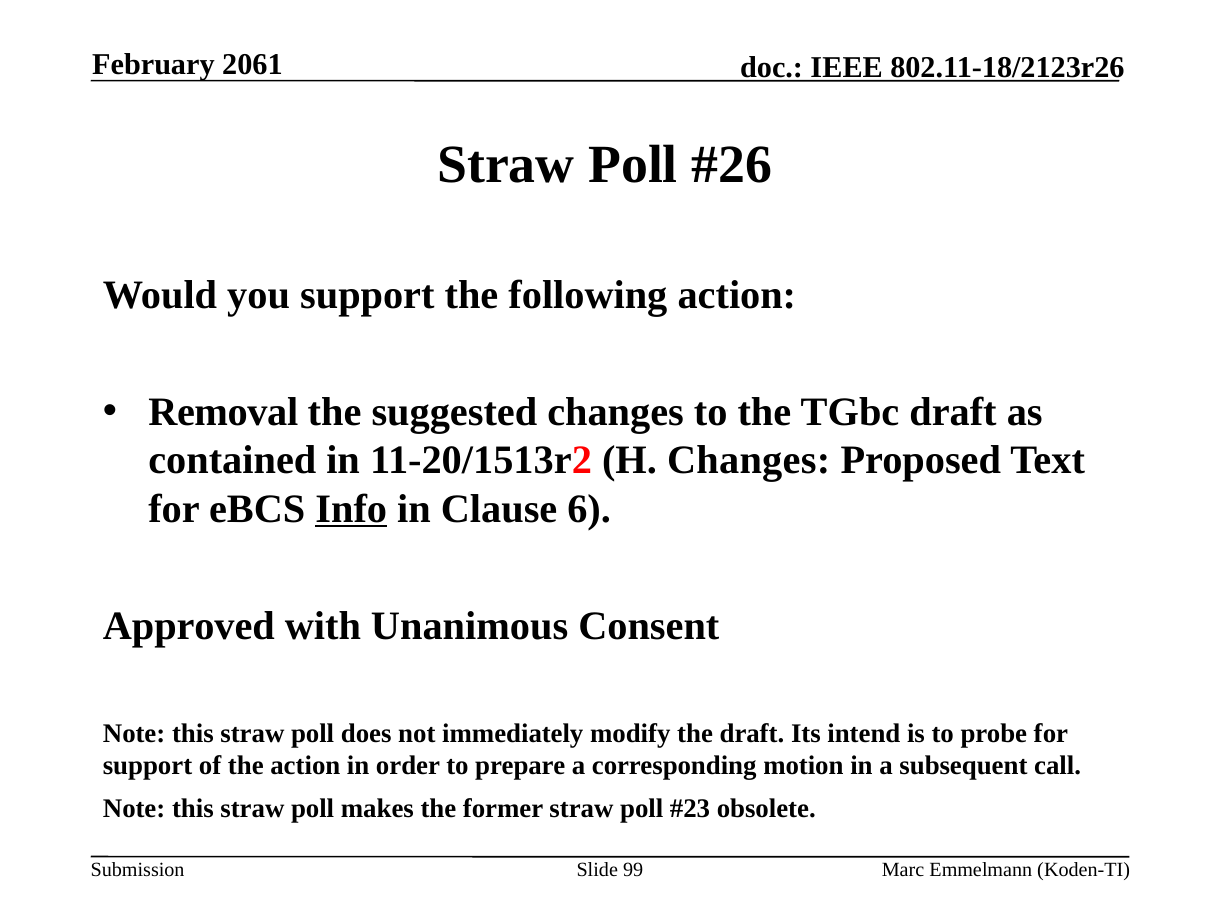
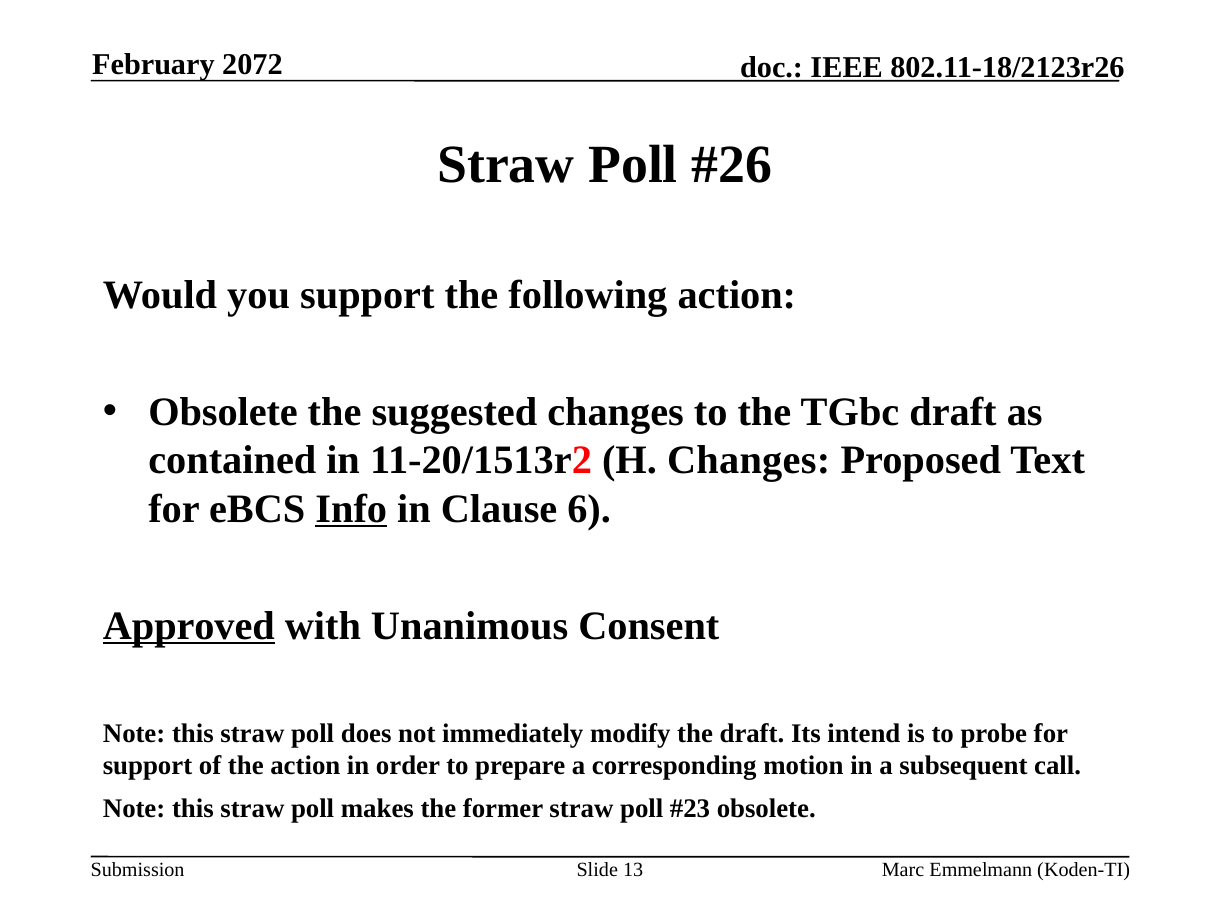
2061: 2061 -> 2072
Removal at (223, 412): Removal -> Obsolete
Approved underline: none -> present
99: 99 -> 13
